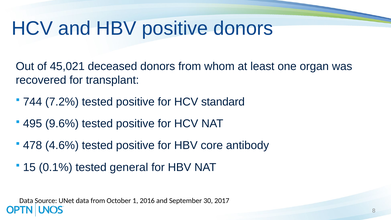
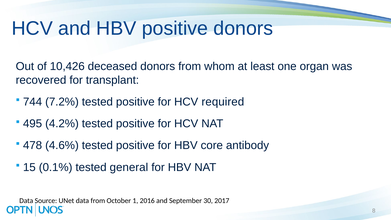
45,021: 45,021 -> 10,426
standard: standard -> required
9.6%: 9.6% -> 4.2%
